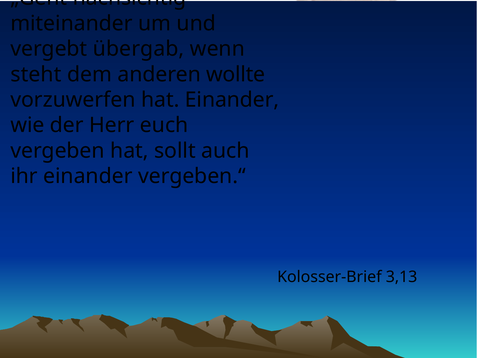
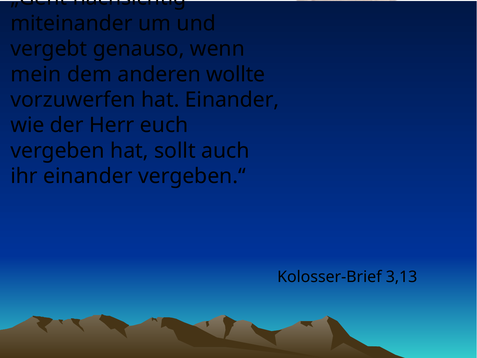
übergab: übergab -> genauso
steht: steht -> mein
